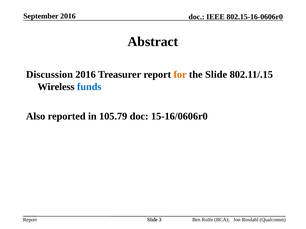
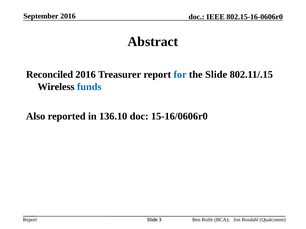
Discussion: Discussion -> Reconciled
for colour: orange -> blue
105.79: 105.79 -> 136.10
